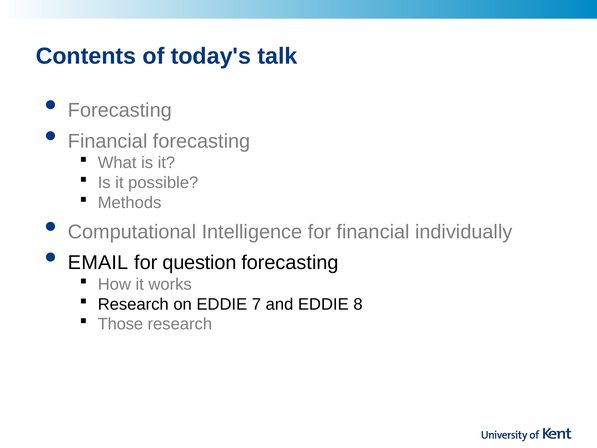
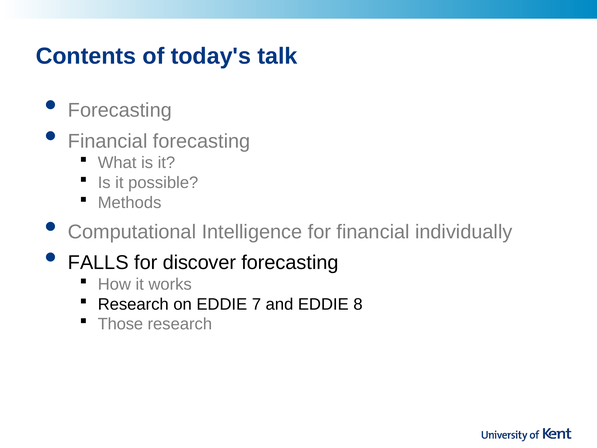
EMAIL: EMAIL -> FALLS
question: question -> discover
